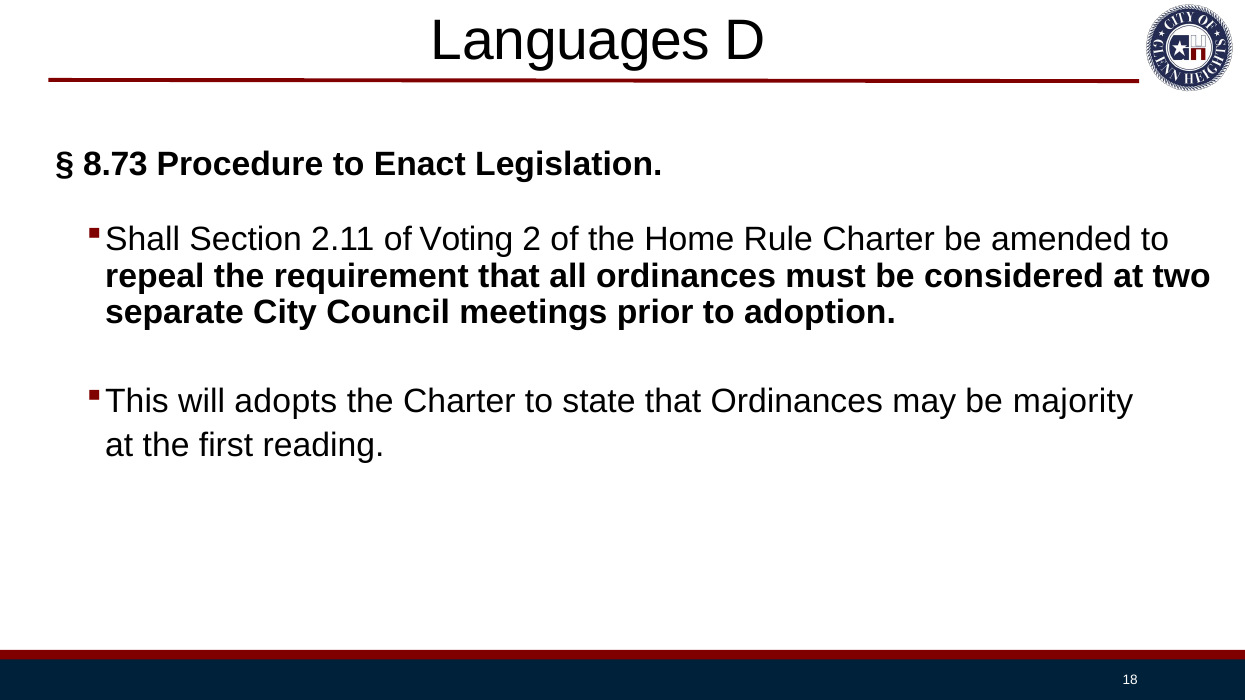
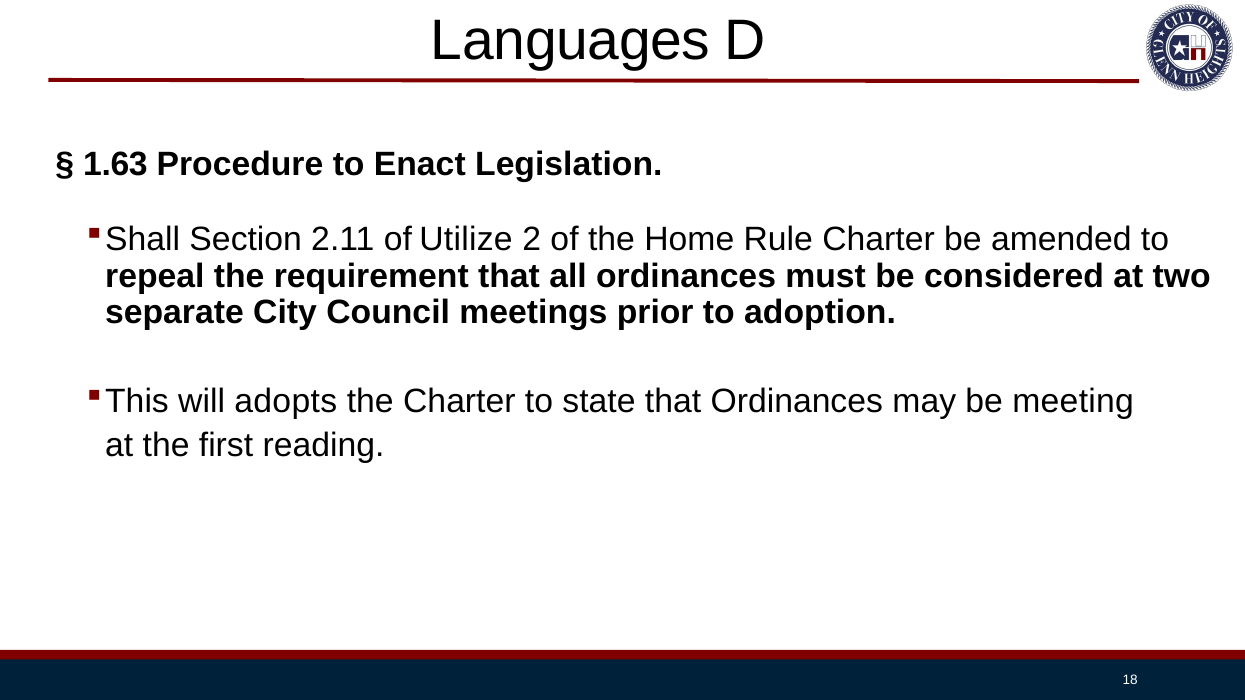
8.73: 8.73 -> 1.63
Voting: Voting -> Utilize
majority: majority -> meeting
